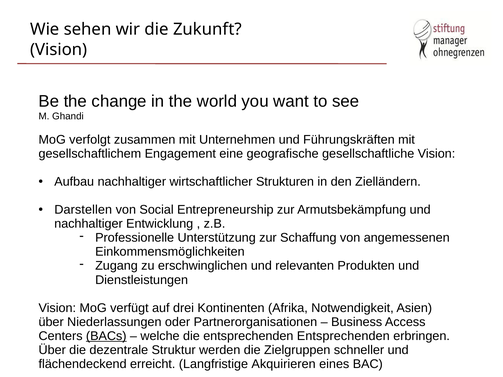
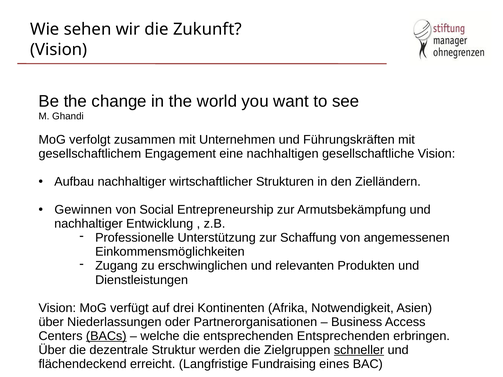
geografische: geografische -> nachhaltigen
Darstellen: Darstellen -> Gewinnen
schneller underline: none -> present
Akquirieren: Akquirieren -> Fundraising
